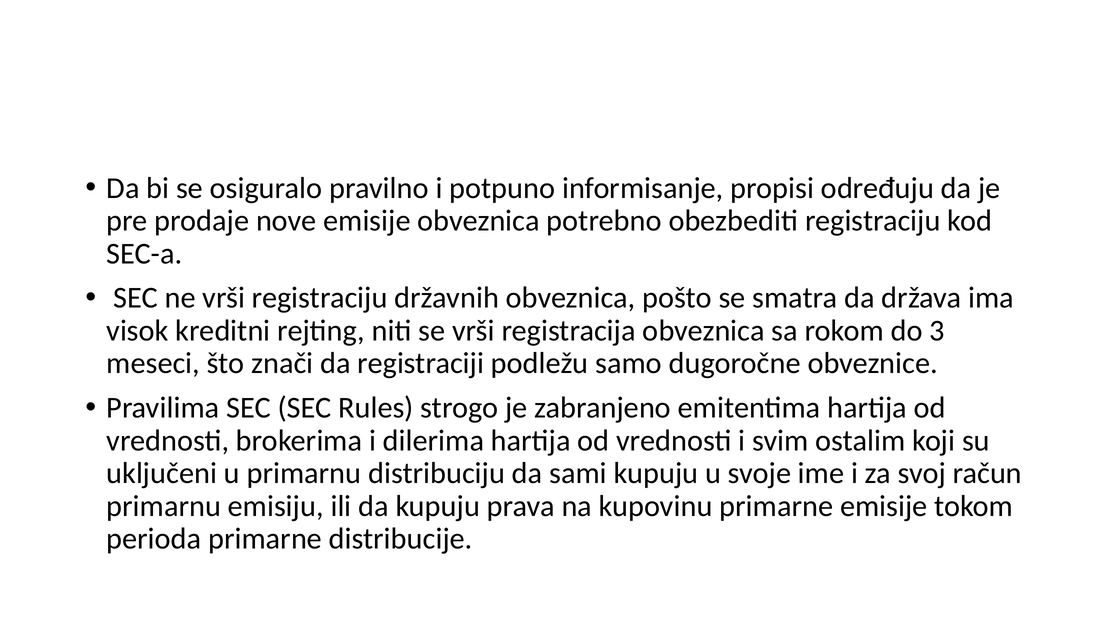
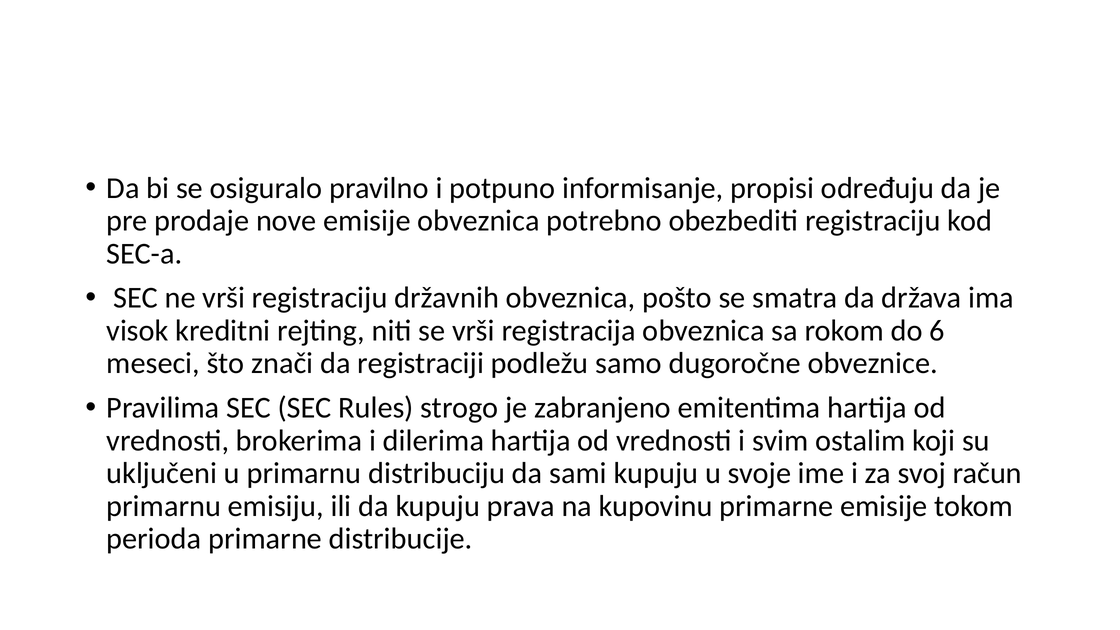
3: 3 -> 6
